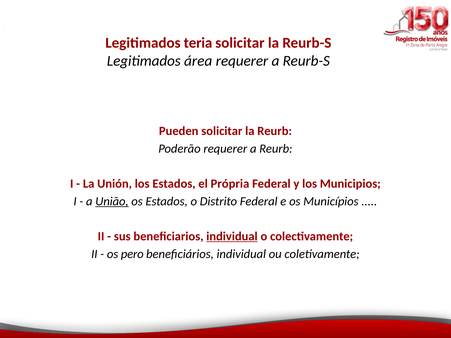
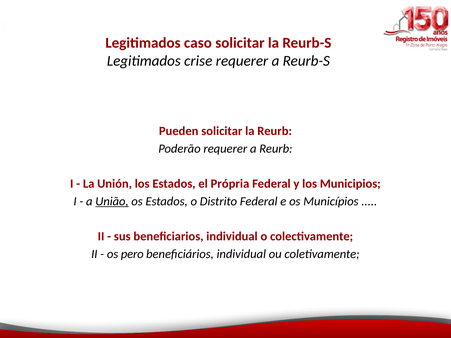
teria: teria -> caso
área: área -> crise
individual at (232, 237) underline: present -> none
